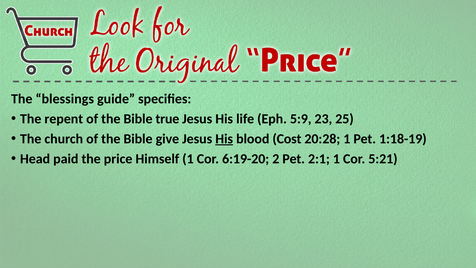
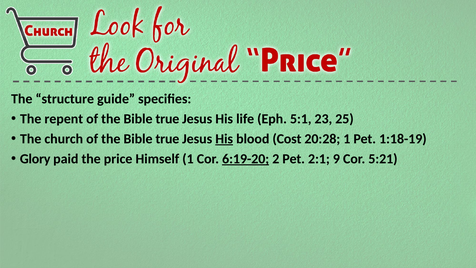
blessings: blessings -> structure
5:9: 5:9 -> 5:1
give at (167, 139): give -> true
Head: Head -> Glory
6:19-20 underline: none -> present
2:1 1: 1 -> 9
